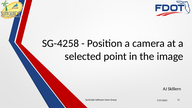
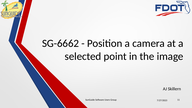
SG-4258: SG-4258 -> SG-6662
